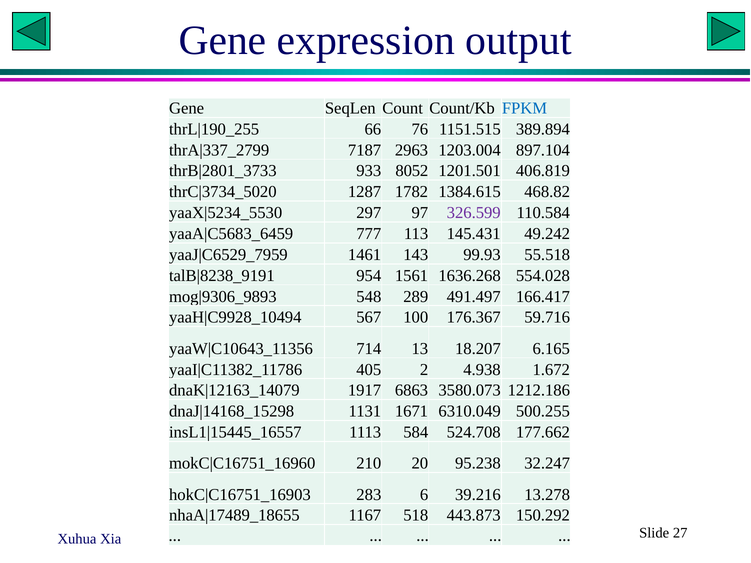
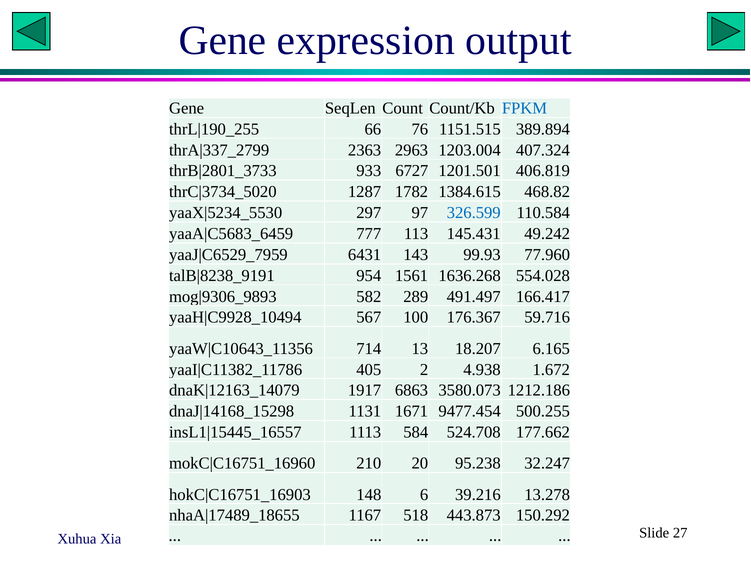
7187: 7187 -> 2363
897.104: 897.104 -> 407.324
8052: 8052 -> 6727
326.599 colour: purple -> blue
1461: 1461 -> 6431
55.518: 55.518 -> 77.960
548: 548 -> 582
6310.049: 6310.049 -> 9477.454
283: 283 -> 148
